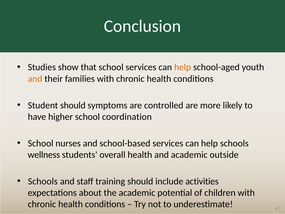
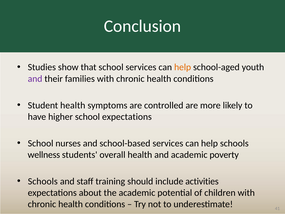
and at (35, 79) colour: orange -> purple
Student should: should -> health
school coordination: coordination -> expectations
outside: outside -> poverty
